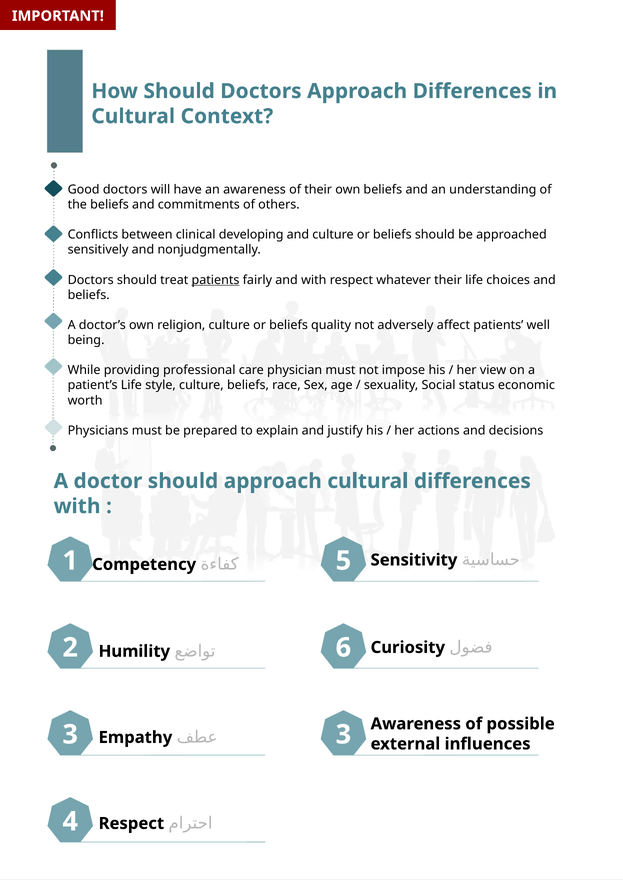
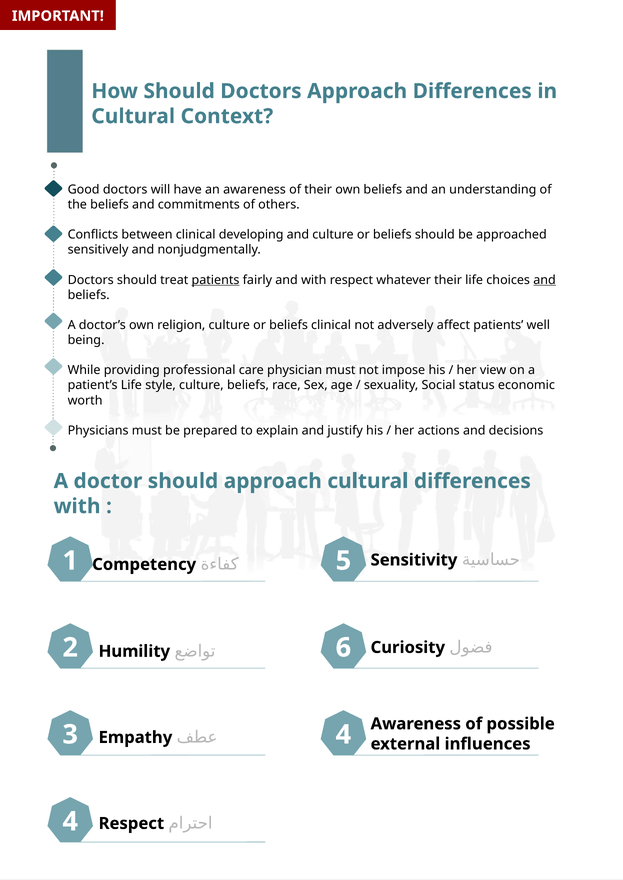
and at (545, 280) underline: none -> present
beliefs quality: quality -> clinical
3 3: 3 -> 4
